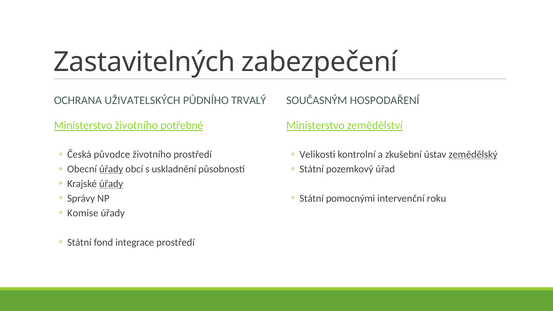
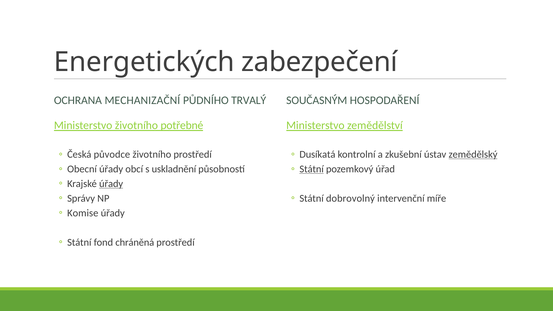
Zastavitelných: Zastavitelných -> Energetických
UŽIVATELSKÝCH: UŽIVATELSKÝCH -> MECHANIZAČNÍ
Velikosti: Velikosti -> Dusíkatá
úřady at (111, 169) underline: present -> none
Státní at (312, 169) underline: none -> present
pomocnými: pomocnými -> dobrovolný
roku: roku -> míře
integrace: integrace -> chráněná
